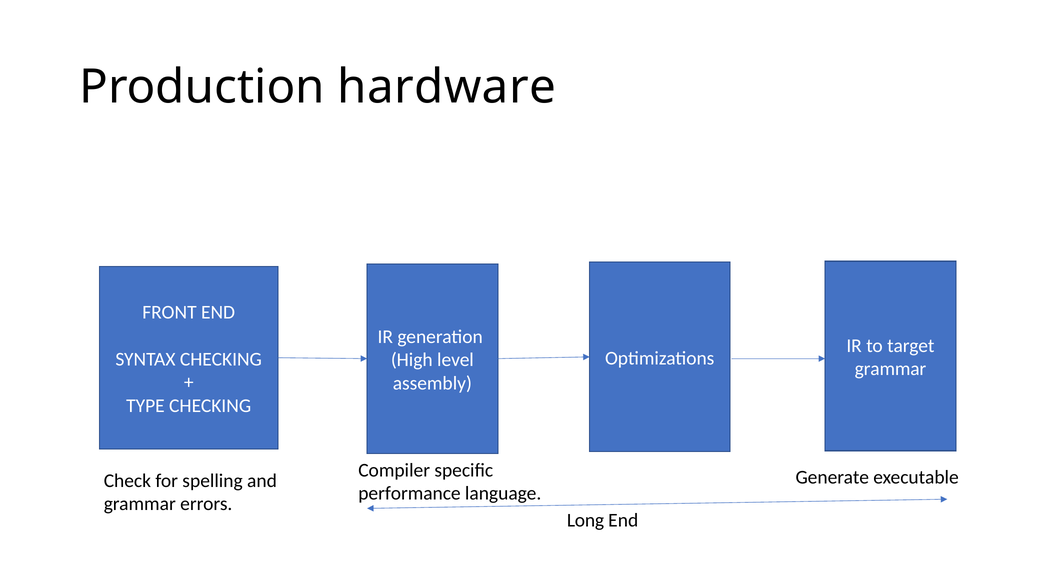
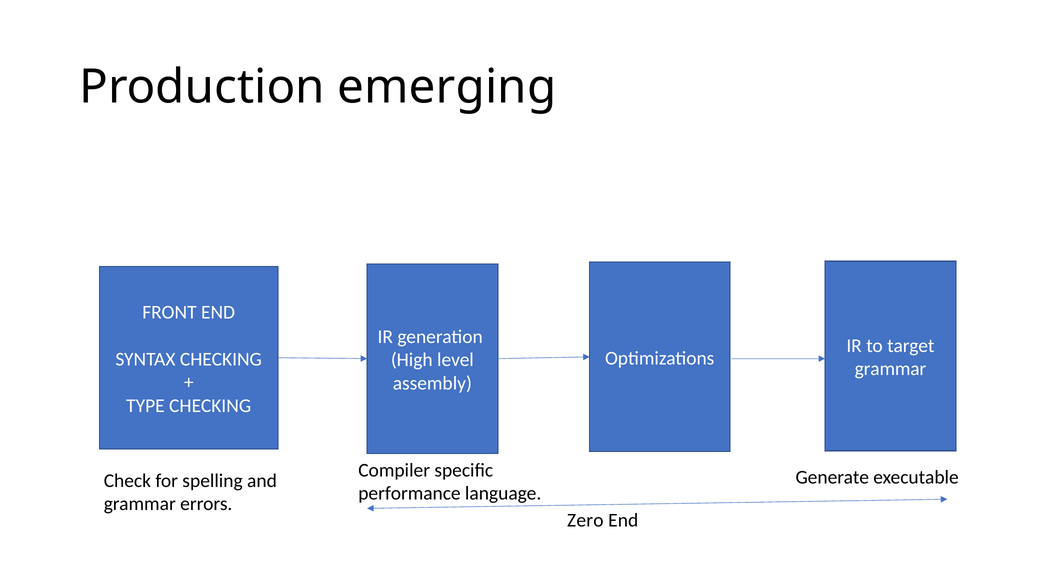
hardware: hardware -> emerging
Long: Long -> Zero
